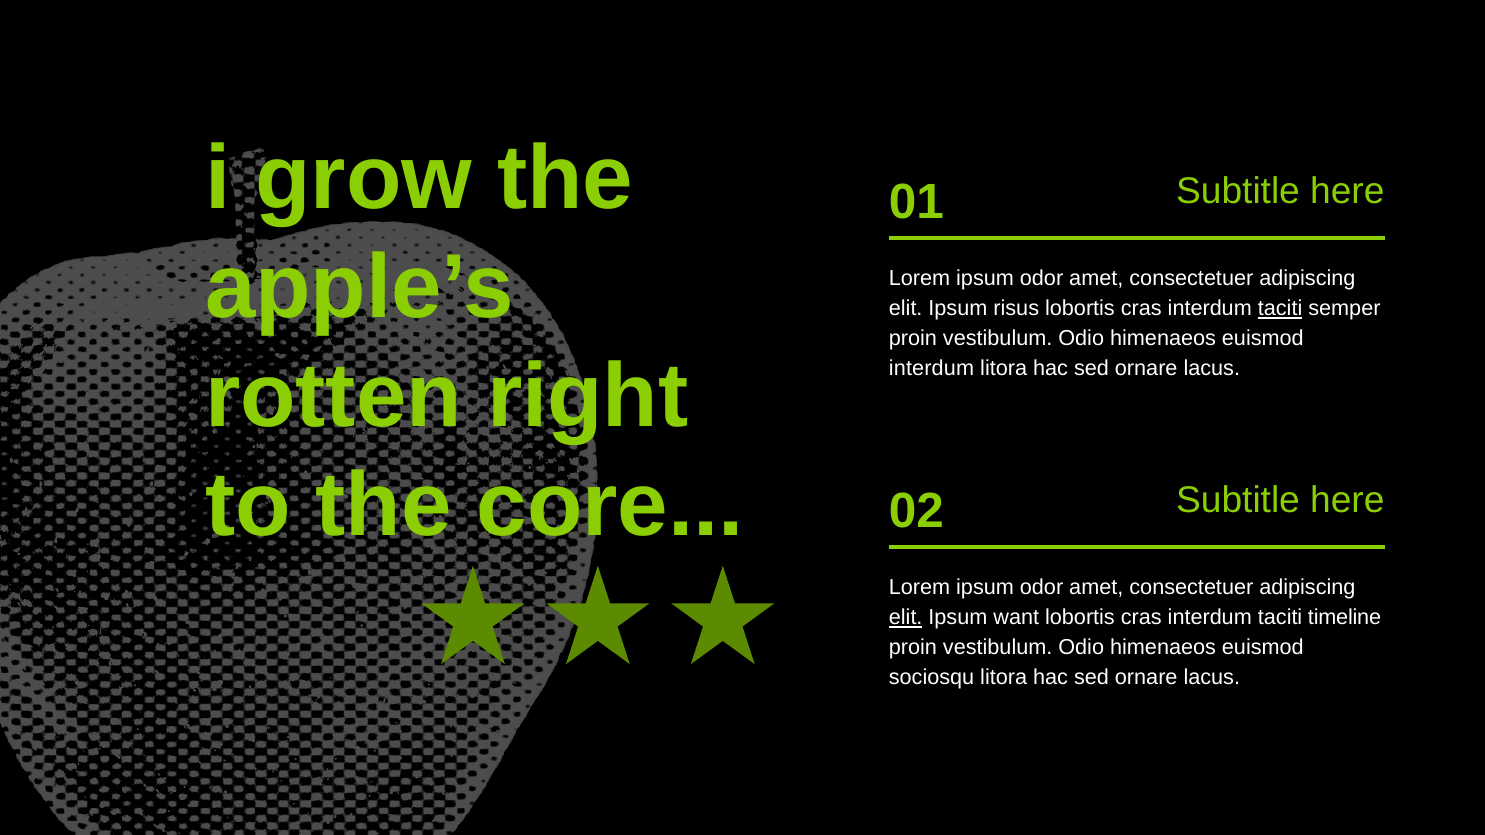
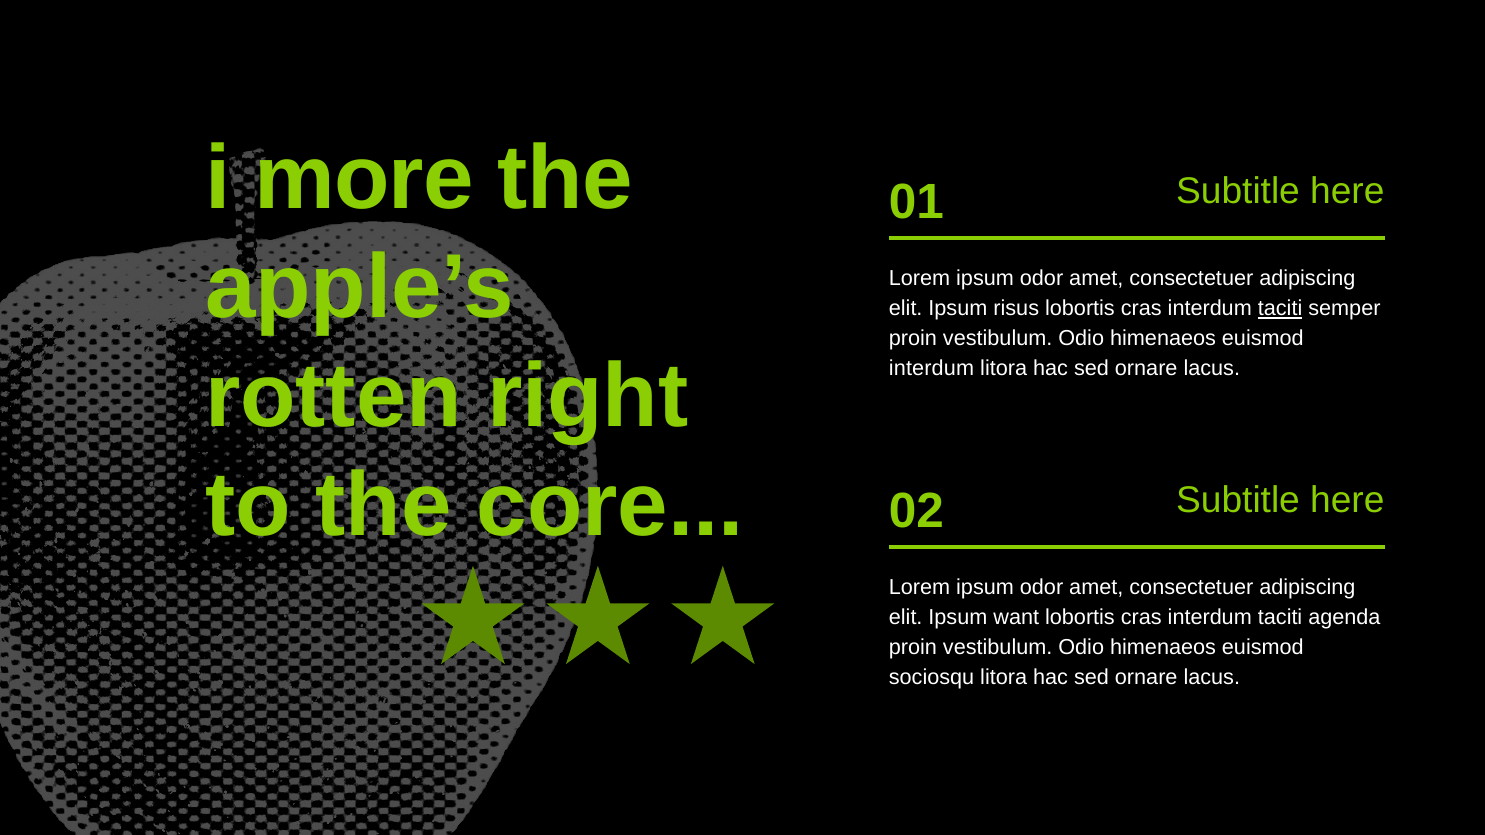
grow: grow -> more
elit at (906, 618) underline: present -> none
timeline: timeline -> agenda
